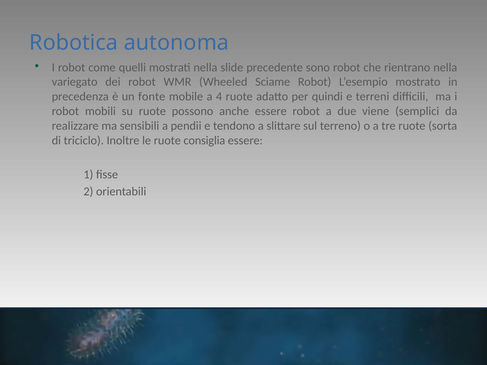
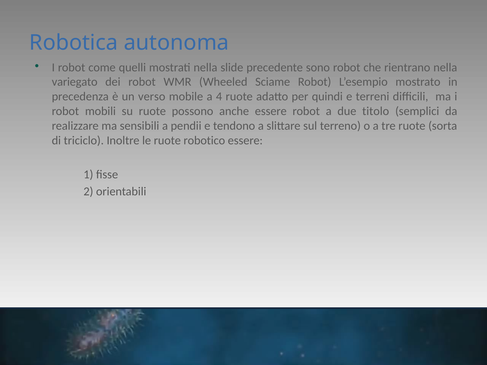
fonte: fonte -> verso
viene: viene -> titolo
consiglia: consiglia -> robotico
